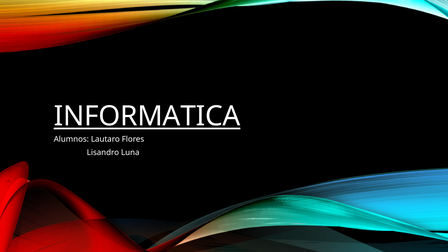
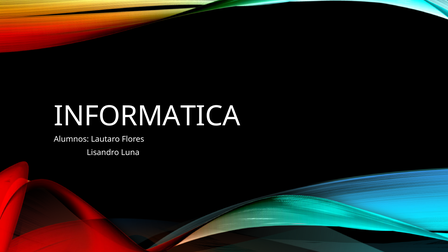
INFORMATICA underline: present -> none
